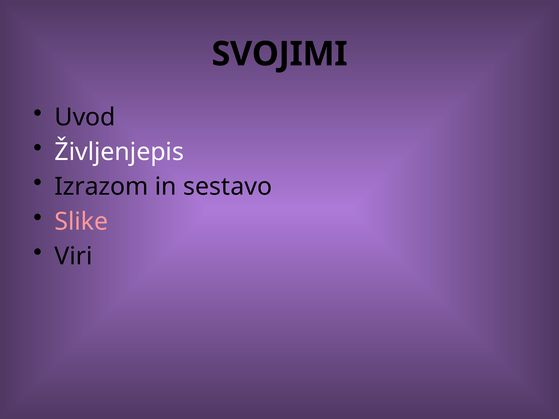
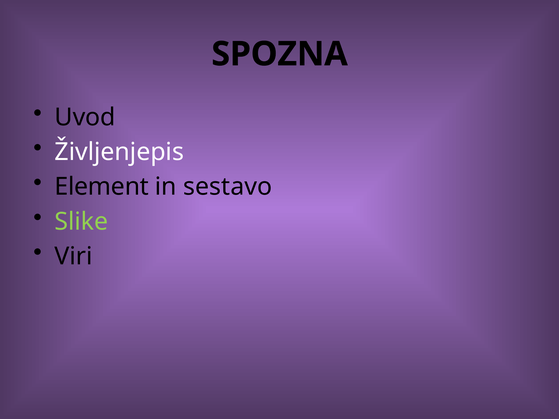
SVOJIMI: SVOJIMI -> SPOZNA
Izrazom: Izrazom -> Element
Slike colour: pink -> light green
